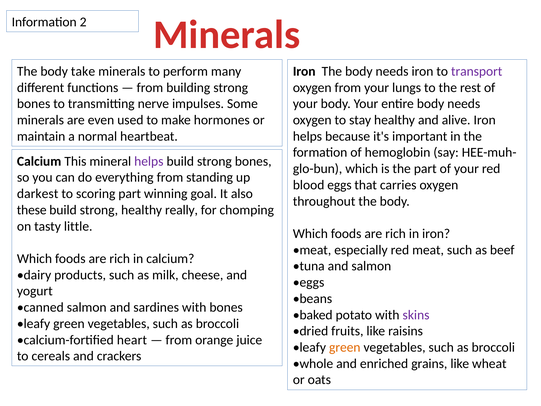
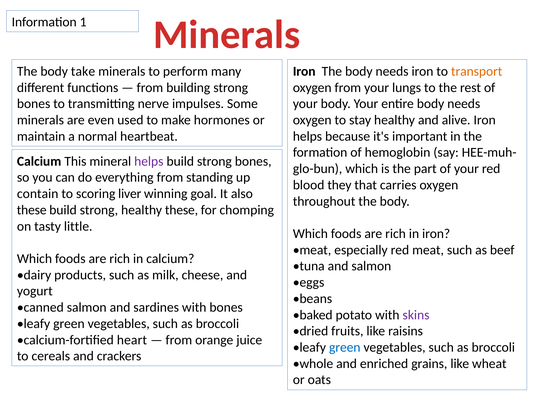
2: 2 -> 1
transport colour: purple -> orange
blood eggs: eggs -> they
darkest: darkest -> contain
scoring part: part -> liver
healthy really: really -> these
green at (345, 347) colour: orange -> blue
